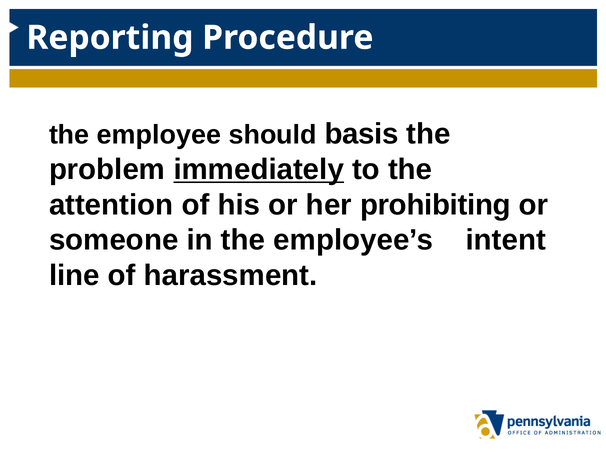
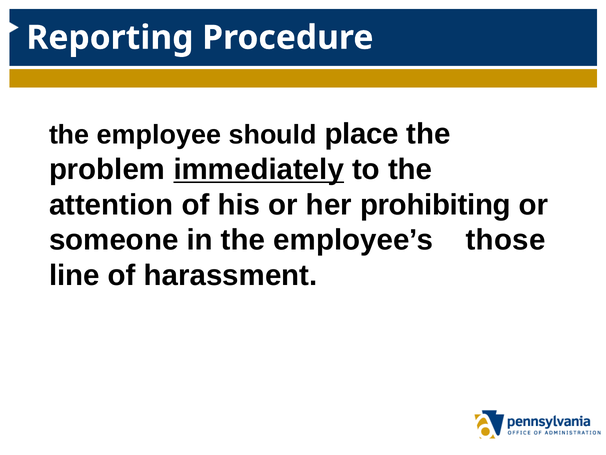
basis: basis -> place
intent: intent -> those
